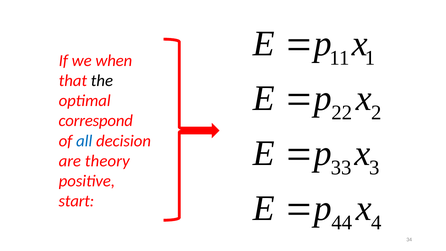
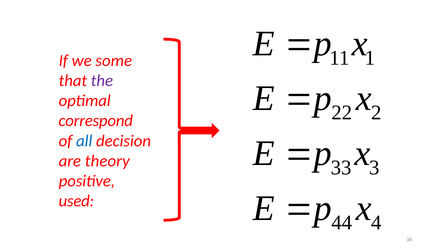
when: when -> some
the colour: black -> purple
start: start -> used
